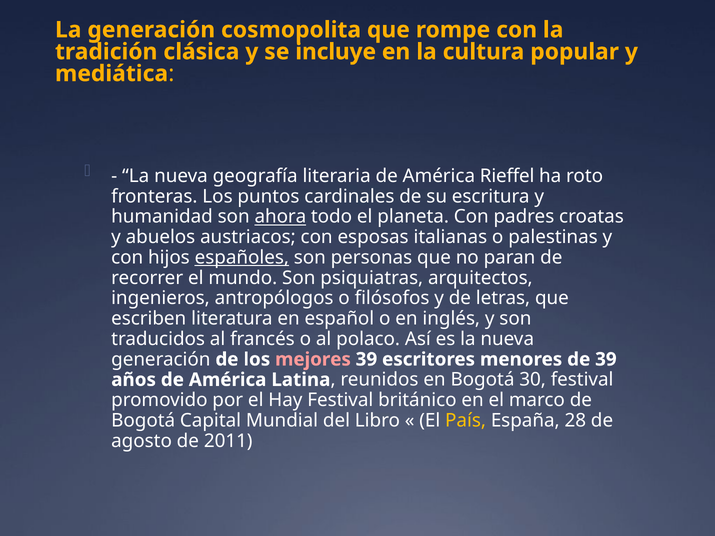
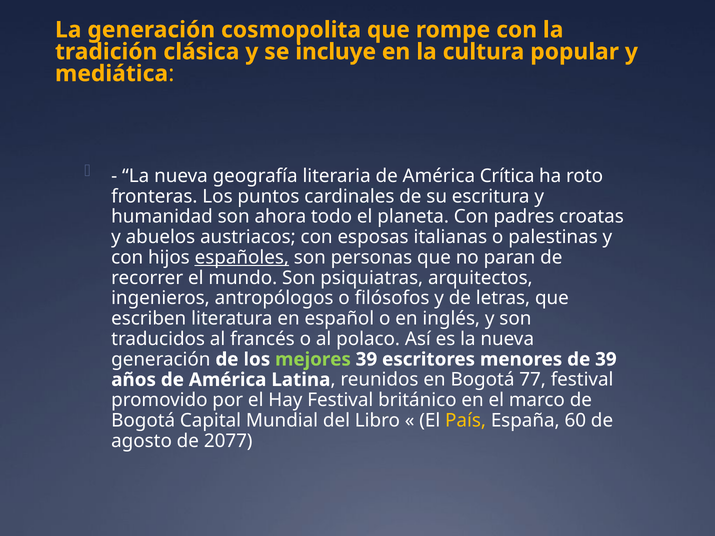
Rieffel: Rieffel -> Crítica
ahora underline: present -> none
mejores colour: pink -> light green
30: 30 -> 77
28: 28 -> 60
2011: 2011 -> 2077
